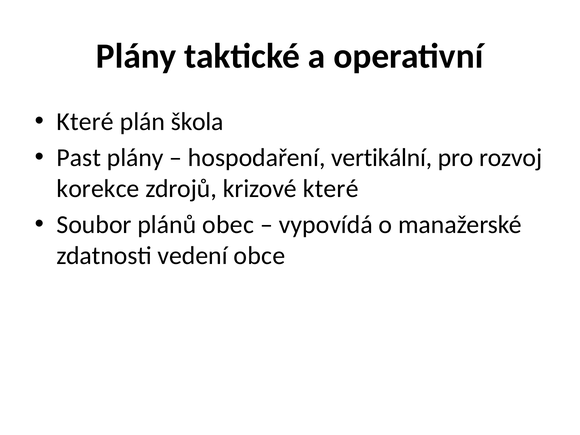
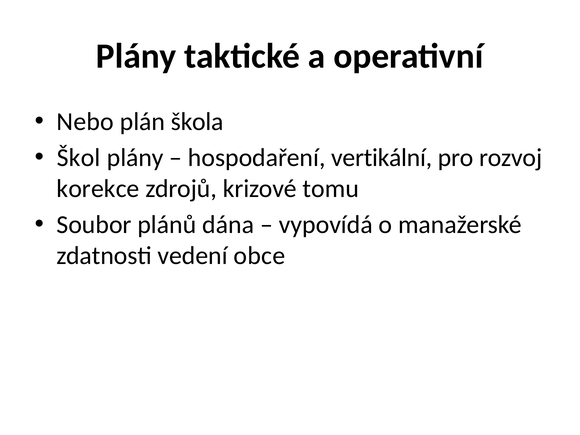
Které at (85, 122): Které -> Nebo
Past: Past -> Škol
krizové které: které -> tomu
obec: obec -> dána
